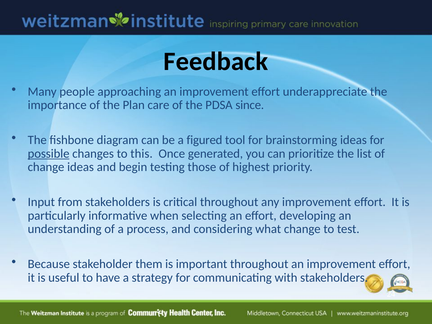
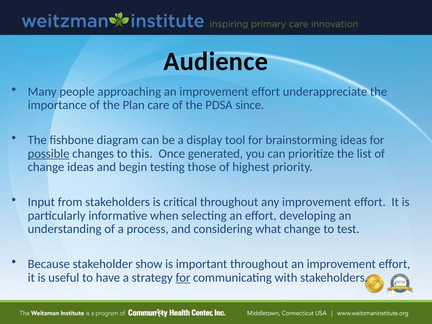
Feedback: Feedback -> Audience
figured: figured -> display
them: them -> show
for at (183, 278) underline: none -> present
